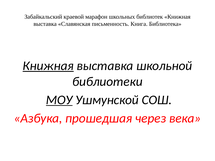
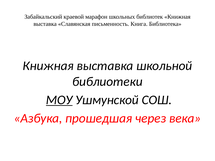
Книжная at (48, 66) underline: present -> none
